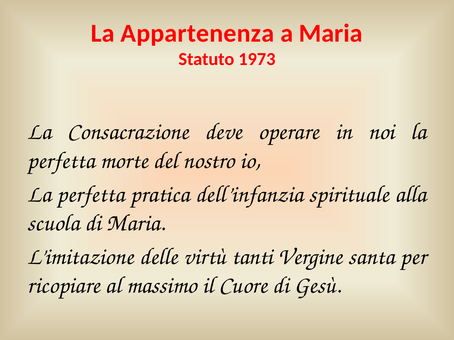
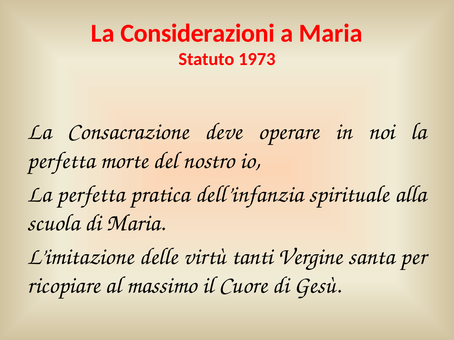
Appartenenza: Appartenenza -> Considerazioni
